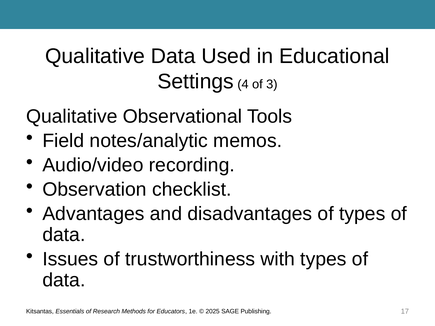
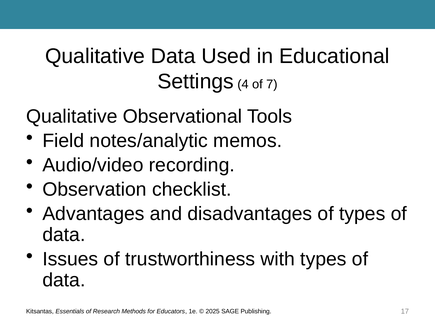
3: 3 -> 7
